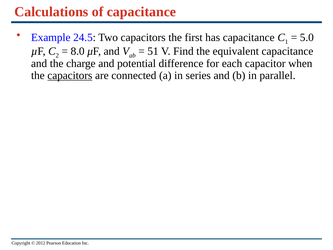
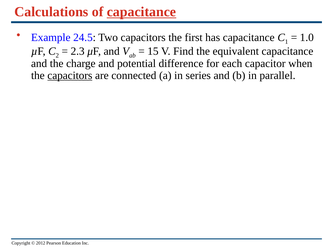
capacitance at (141, 12) underline: none -> present
5.0: 5.0 -> 1.0
8.0: 8.0 -> 2.3
51: 51 -> 15
